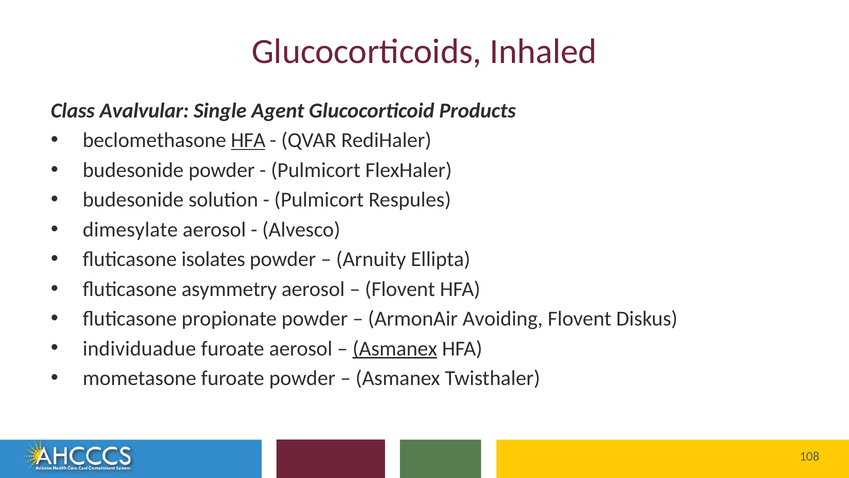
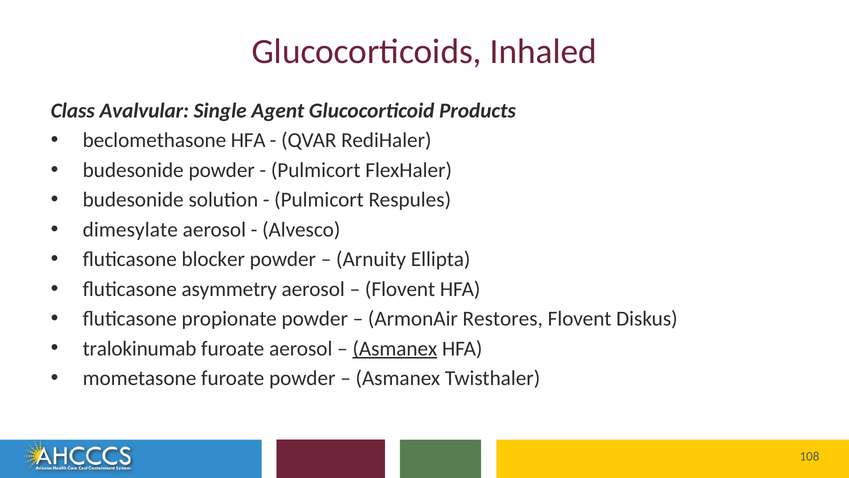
HFA at (248, 140) underline: present -> none
isolates: isolates -> blocker
Avoiding: Avoiding -> Restores
individuadue: individuadue -> tralokinumab
